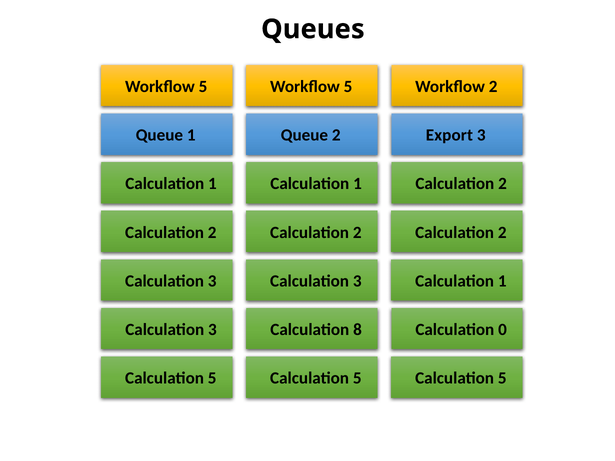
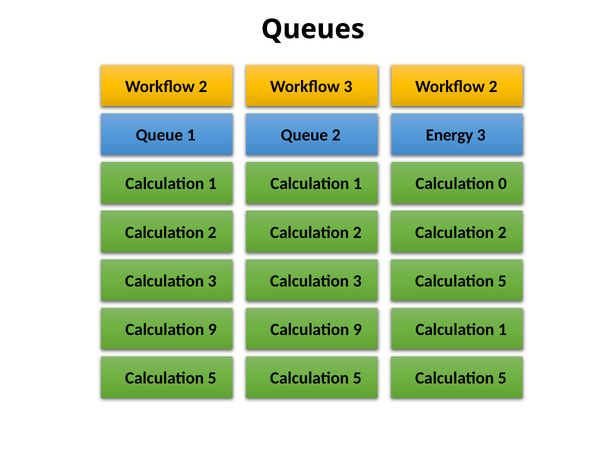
5 at (203, 87): 5 -> 2
5 at (348, 87): 5 -> 3
Export: Export -> Energy
2 at (503, 184): 2 -> 0
1 at (502, 281): 1 -> 5
3 at (212, 330): 3 -> 9
8 at (357, 330): 8 -> 9
0 at (503, 330): 0 -> 1
